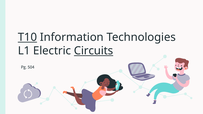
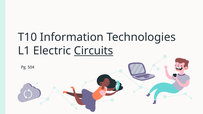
T10 underline: present -> none
